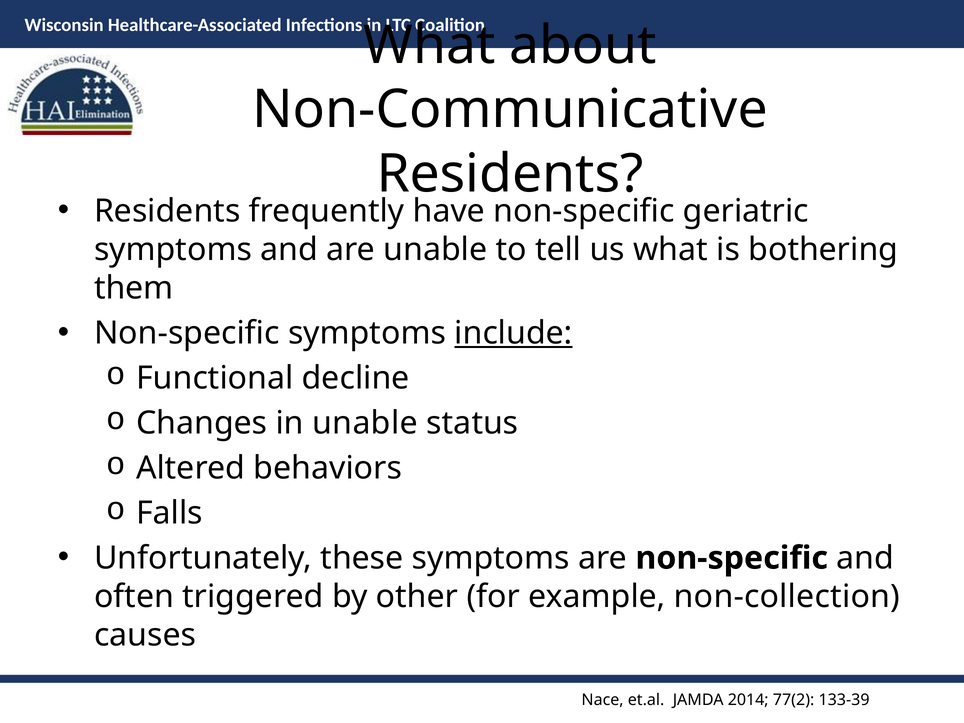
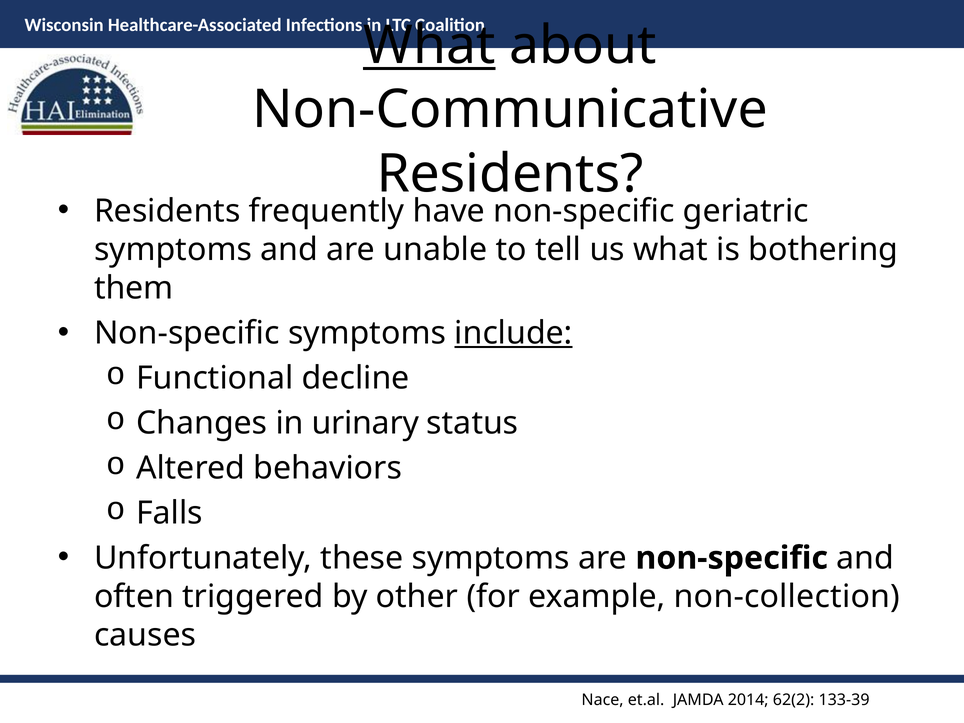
What at (429, 46) underline: none -> present
in unable: unable -> urinary
77(2: 77(2 -> 62(2
